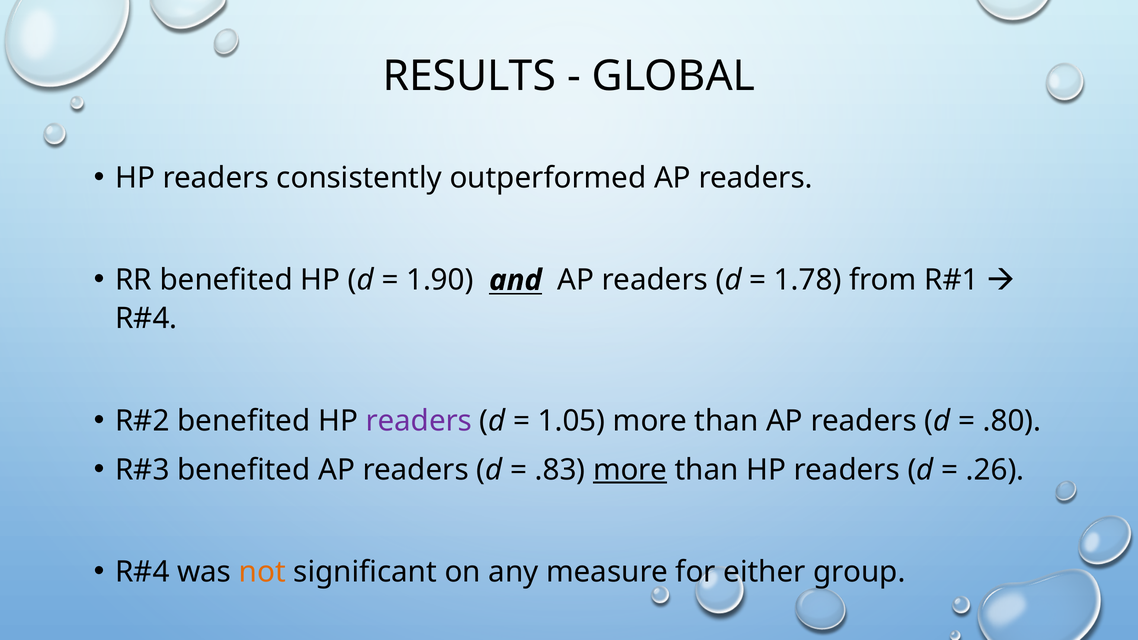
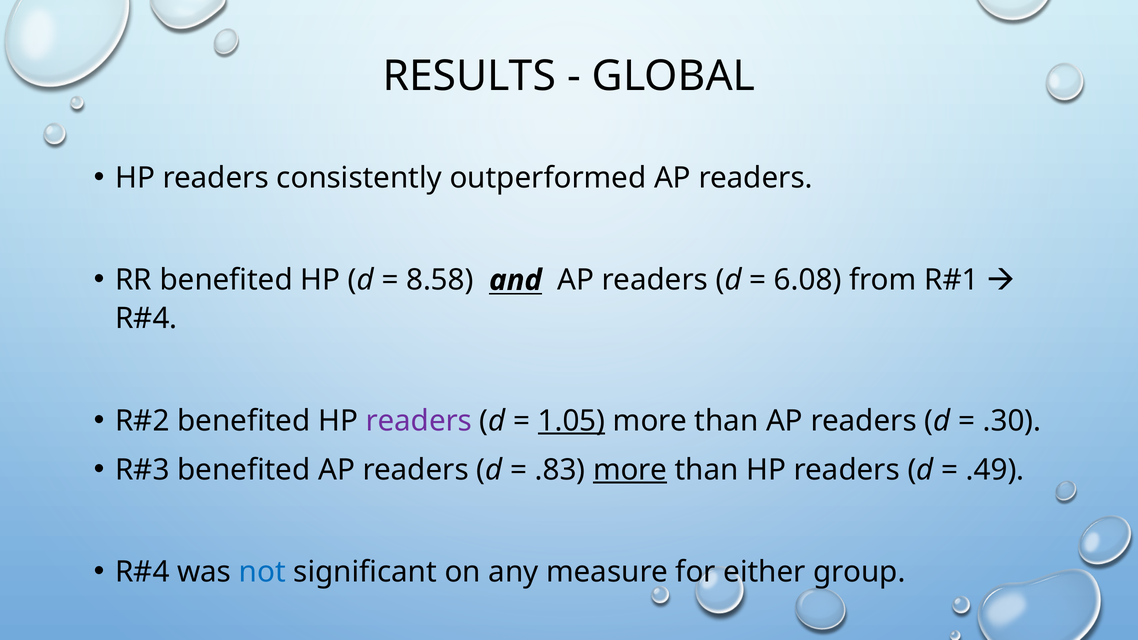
1.90: 1.90 -> 8.58
1.78: 1.78 -> 6.08
1.05 underline: none -> present
.80: .80 -> .30
.26: .26 -> .49
not colour: orange -> blue
